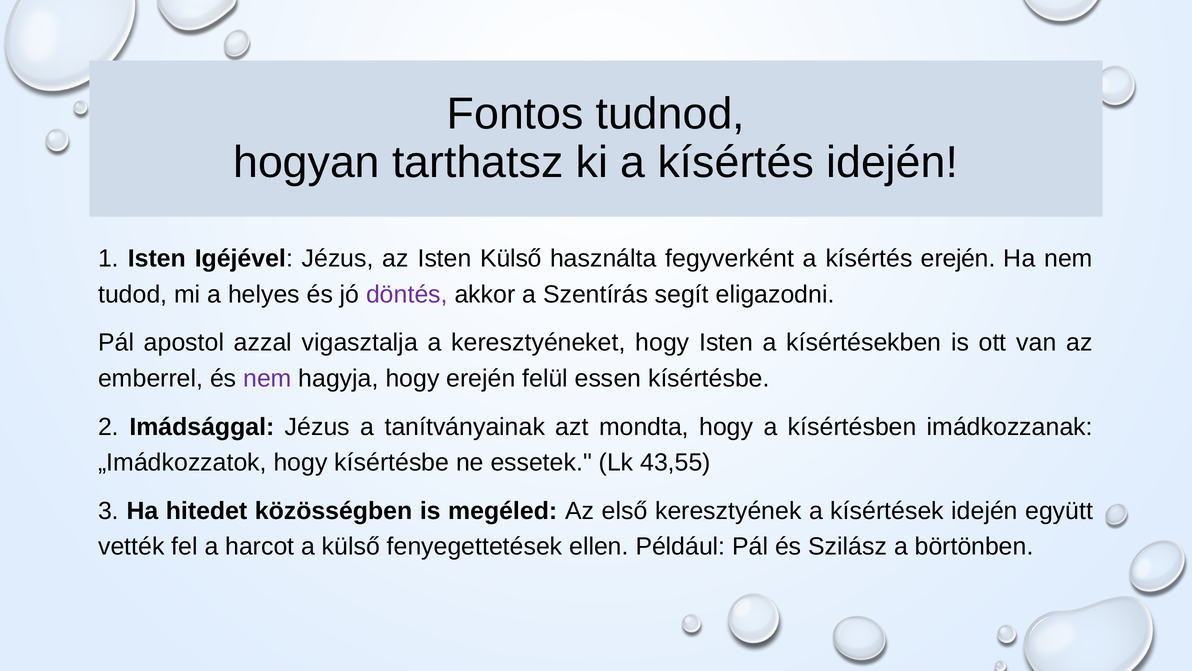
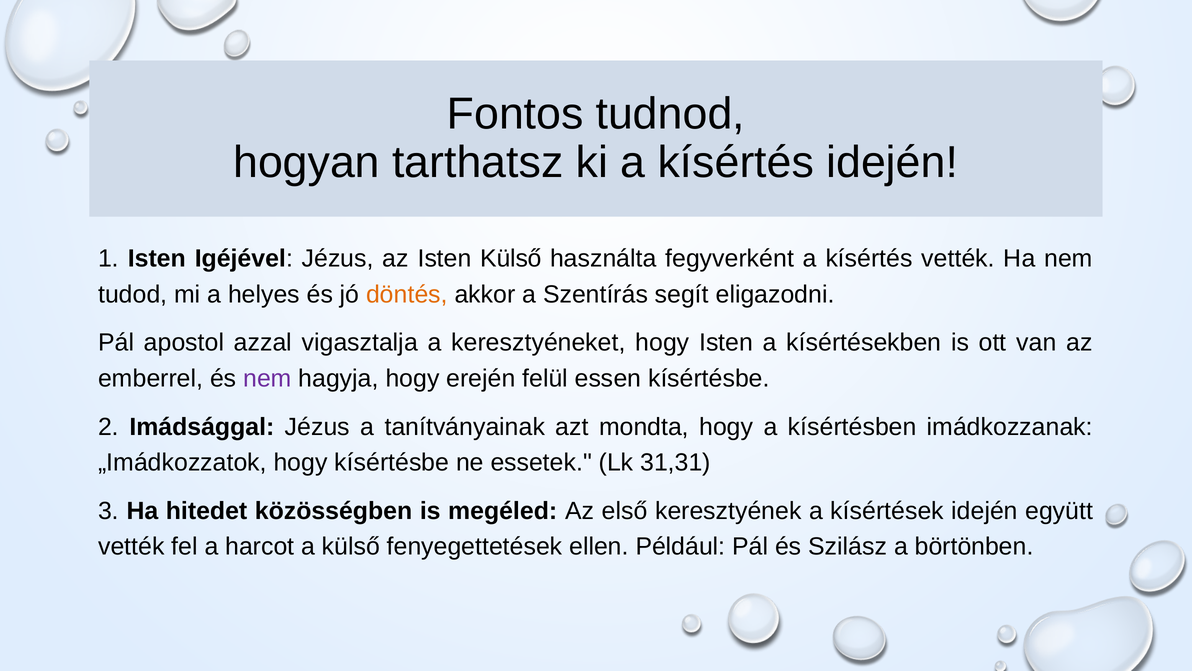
kísértés erején: erején -> vették
döntés colour: purple -> orange
43,55: 43,55 -> 31,31
